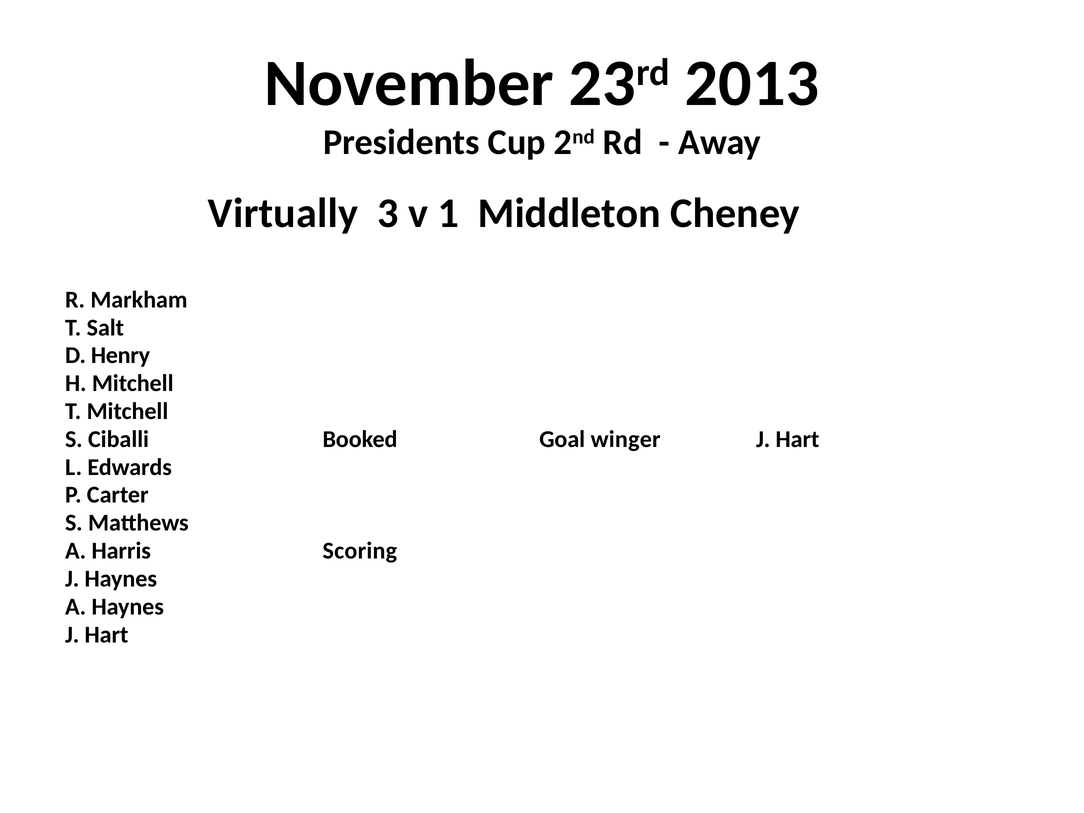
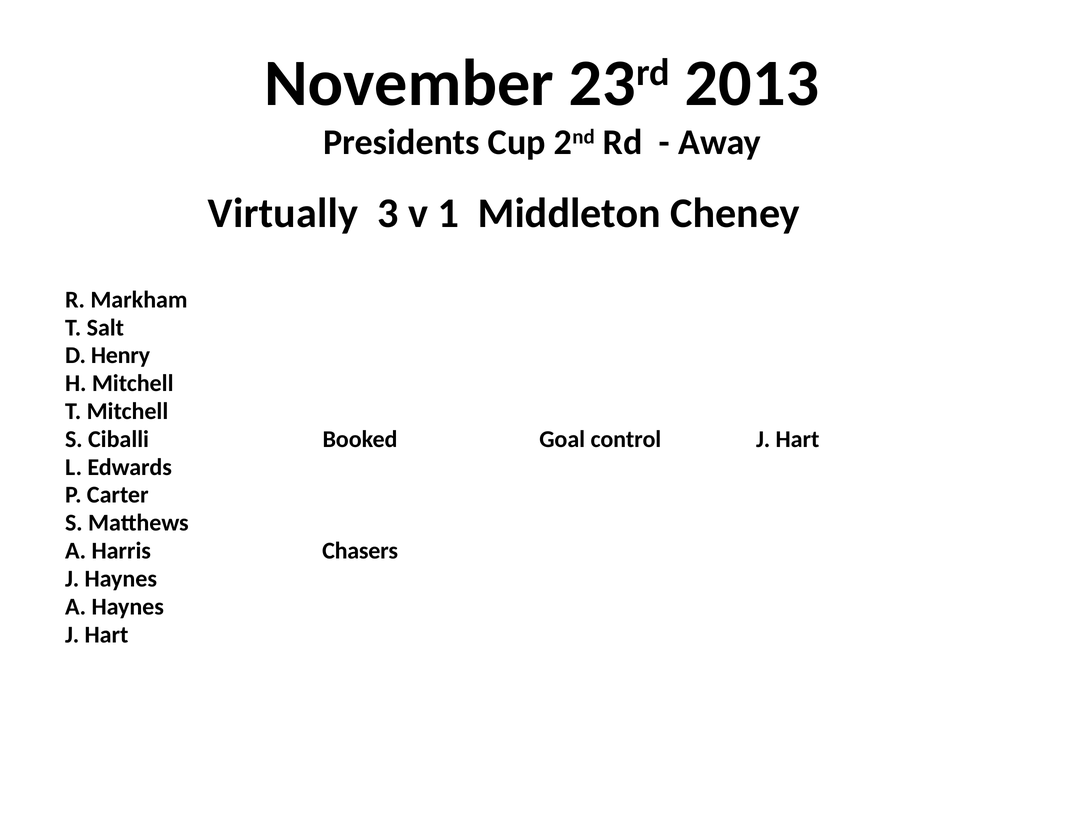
winger: winger -> control
Scoring: Scoring -> Chasers
